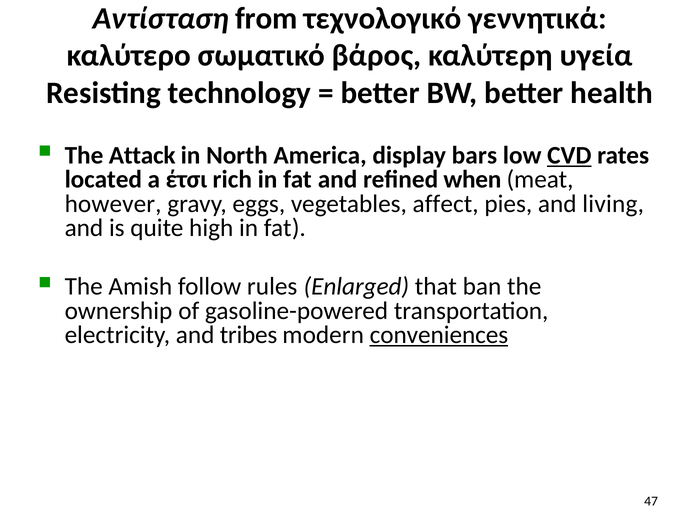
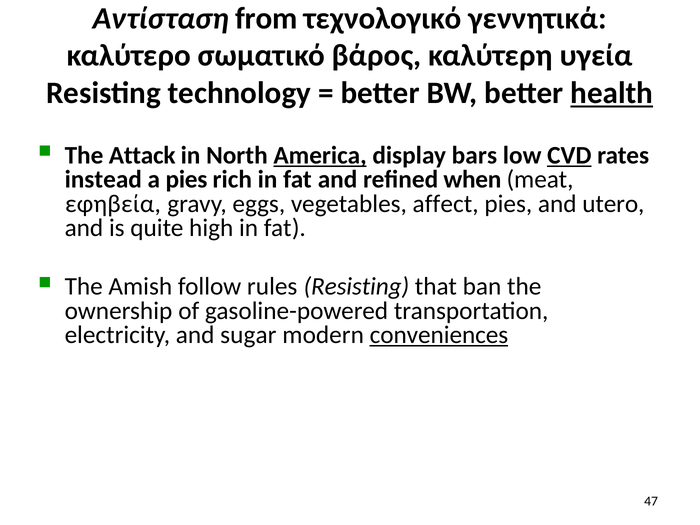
health underline: none -> present
America underline: none -> present
located: located -> instead
a έτσι: έτσι -> pies
however: however -> εφηβεία
living: living -> utero
rules Enlarged: Enlarged -> Resisting
tribes: tribes -> sugar
